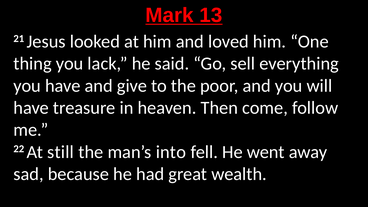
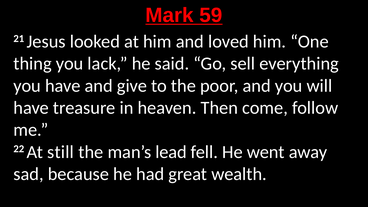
13: 13 -> 59
into: into -> lead
